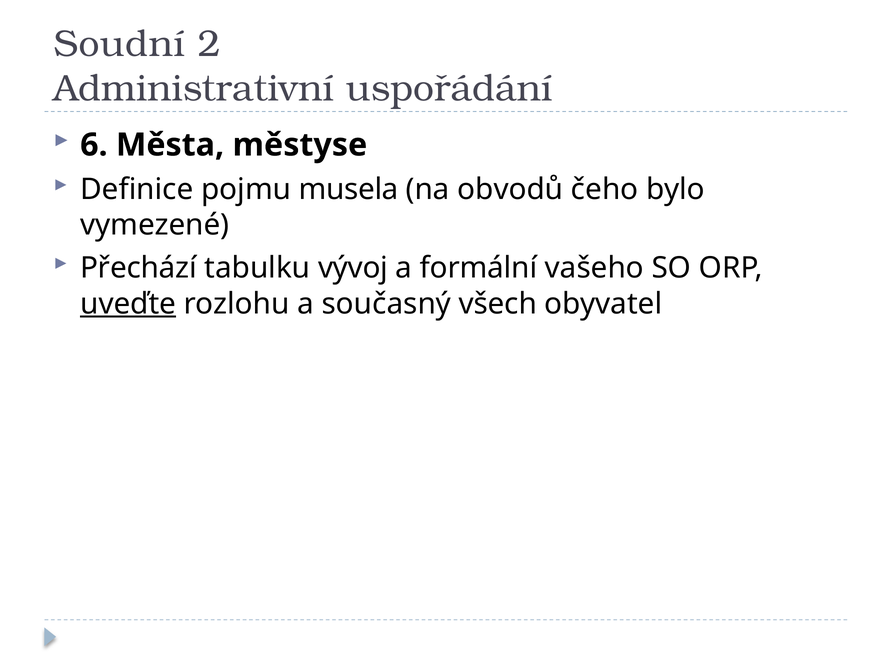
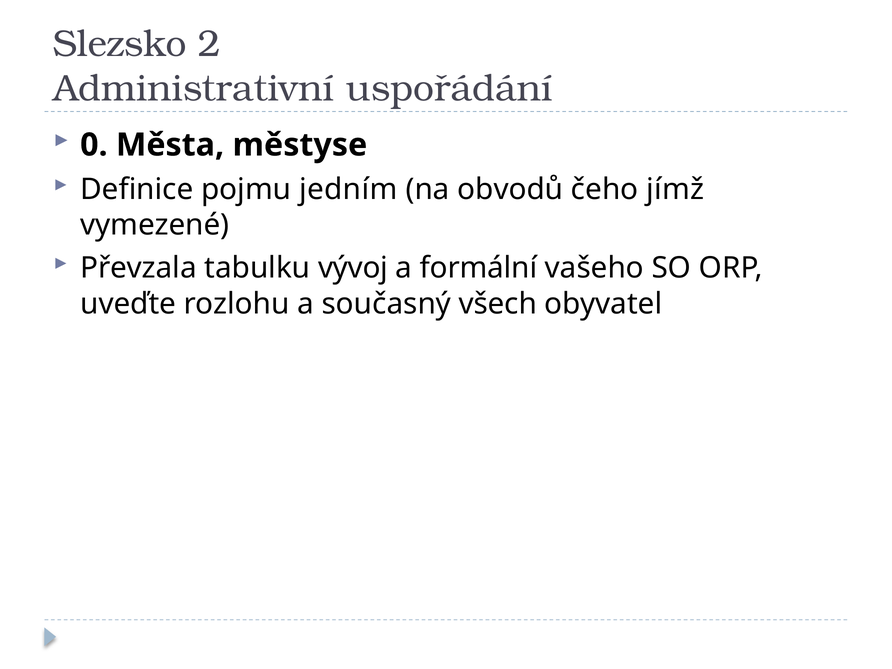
Soudní: Soudní -> Slezsko
6: 6 -> 0
musela: musela -> jedním
bylo: bylo -> jímž
Přechází: Přechází -> Převzala
uveďte underline: present -> none
